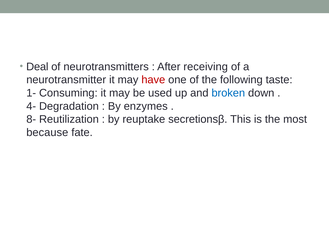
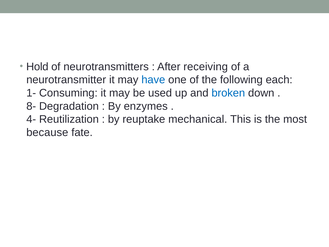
Deal: Deal -> Hold
have colour: red -> blue
taste: taste -> each
4-: 4- -> 8-
8-: 8- -> 4-
secretionsβ: secretionsβ -> mechanical
